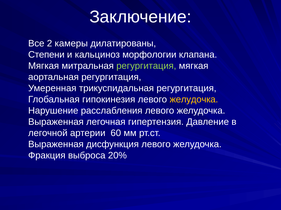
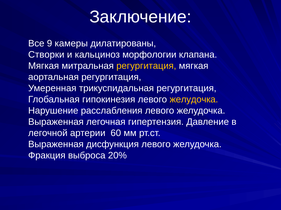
2: 2 -> 9
Степени: Степени -> Створки
регургитация at (146, 66) colour: light green -> yellow
